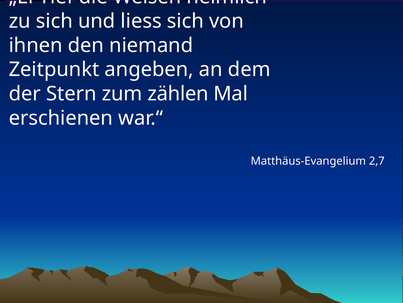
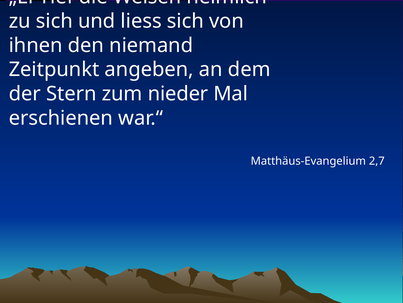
zählen: zählen -> nieder
